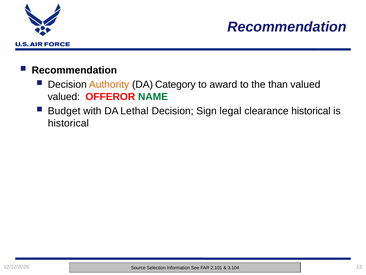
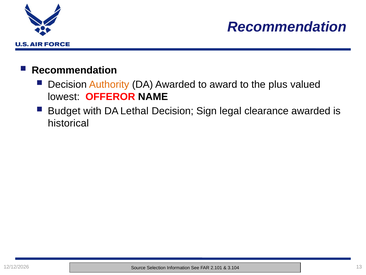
DA Category: Category -> Awarded
than: than -> plus
valued at (64, 97): valued -> lowest
NAME colour: green -> black
clearance historical: historical -> awarded
